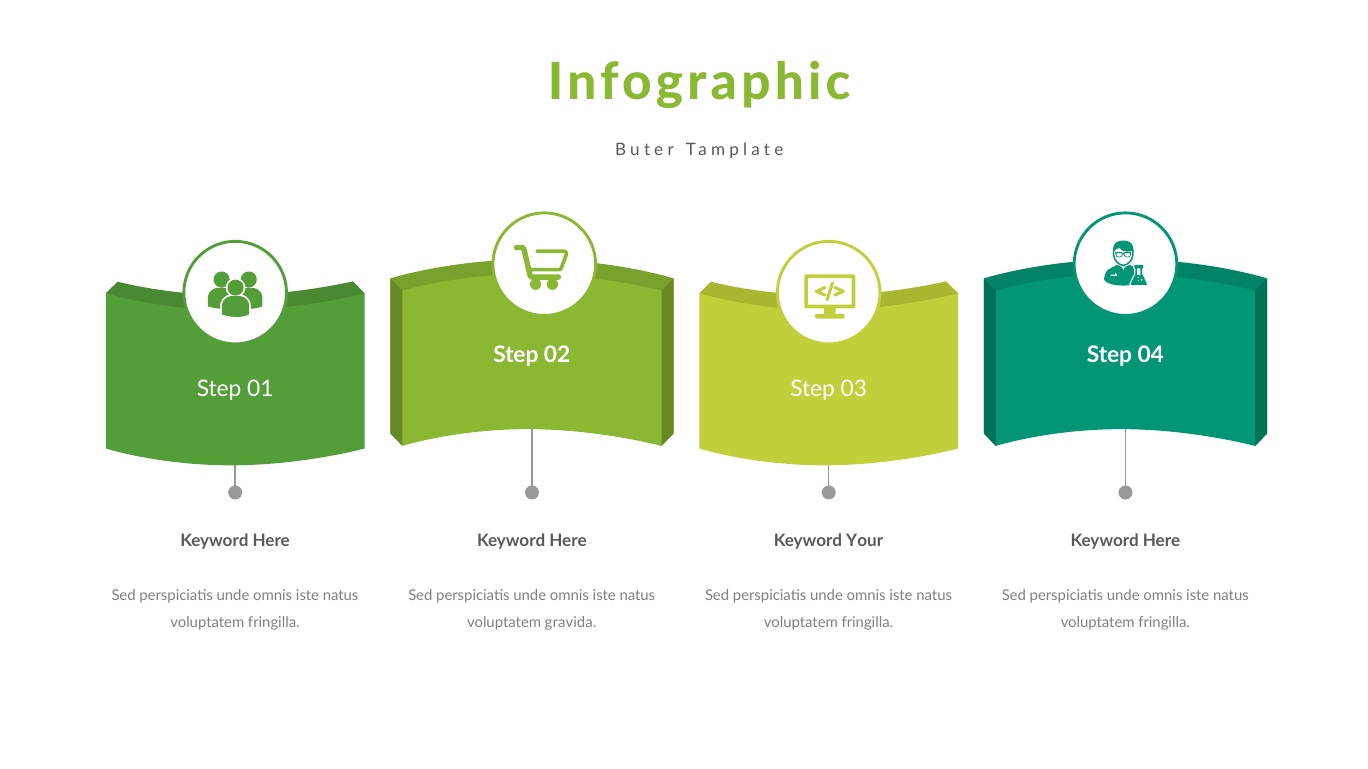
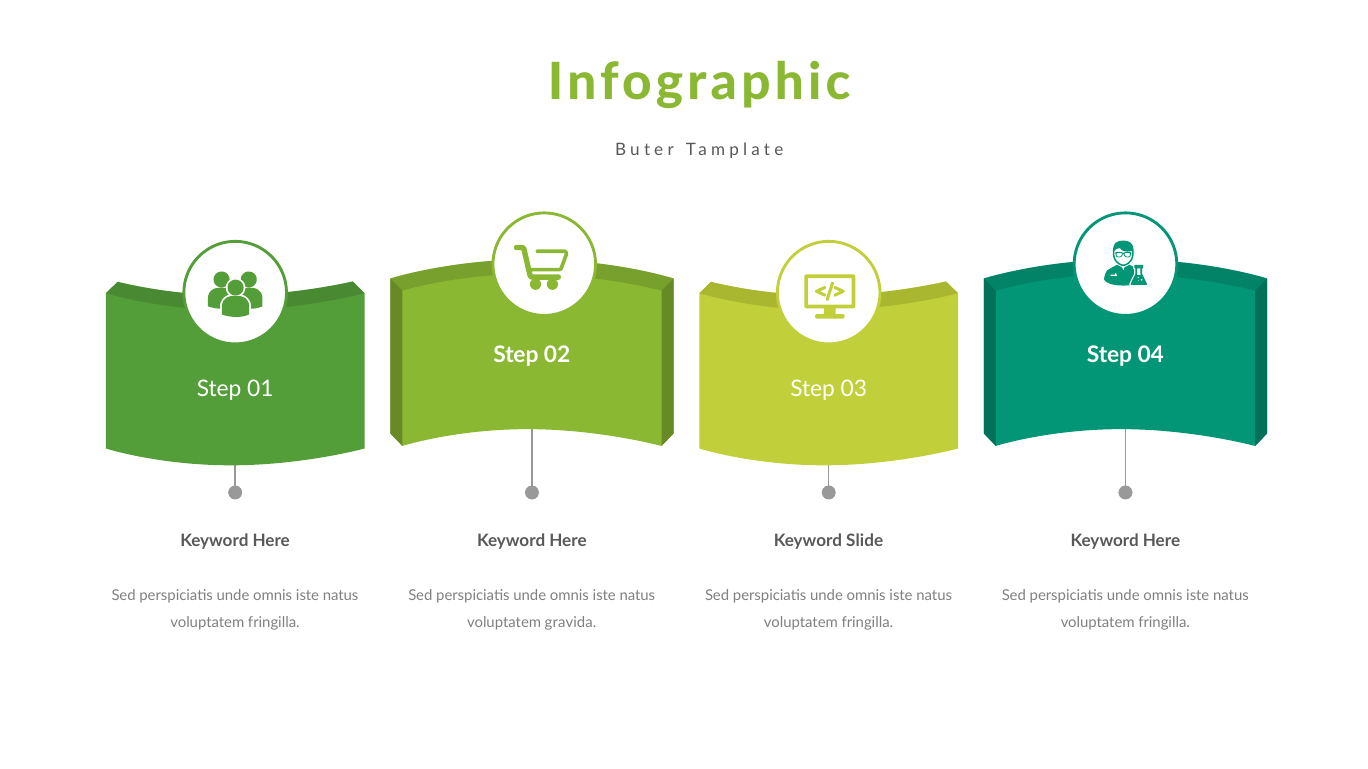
Your: Your -> Slide
